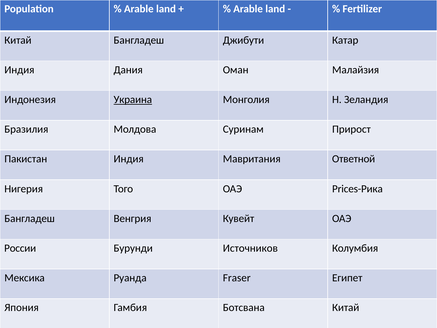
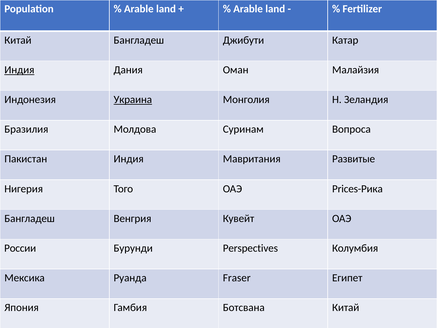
Индия at (19, 70) underline: none -> present
Прирост: Прирост -> Вопроса
Ответной: Ответной -> Развитые
Источников: Источников -> Perspectives
